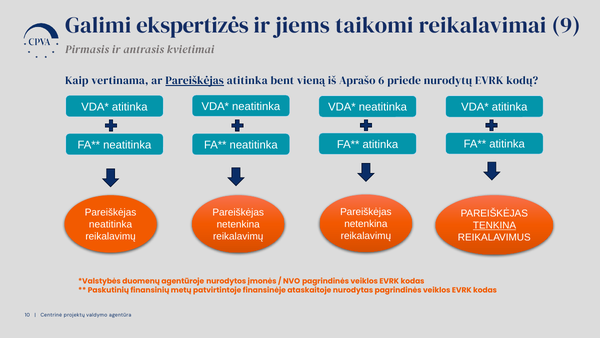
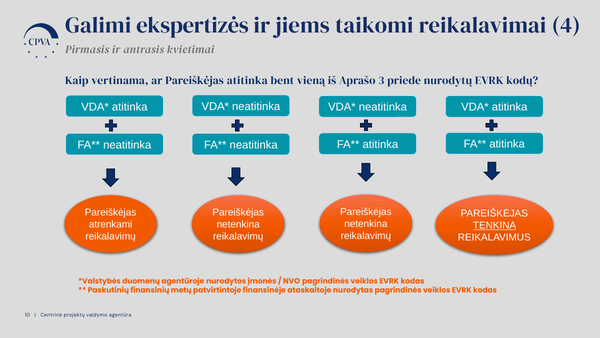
9: 9 -> 4
Pareiškėjas at (195, 81) underline: present -> none
6: 6 -> 3
neatitinka at (111, 224): neatitinka -> atrenkami
